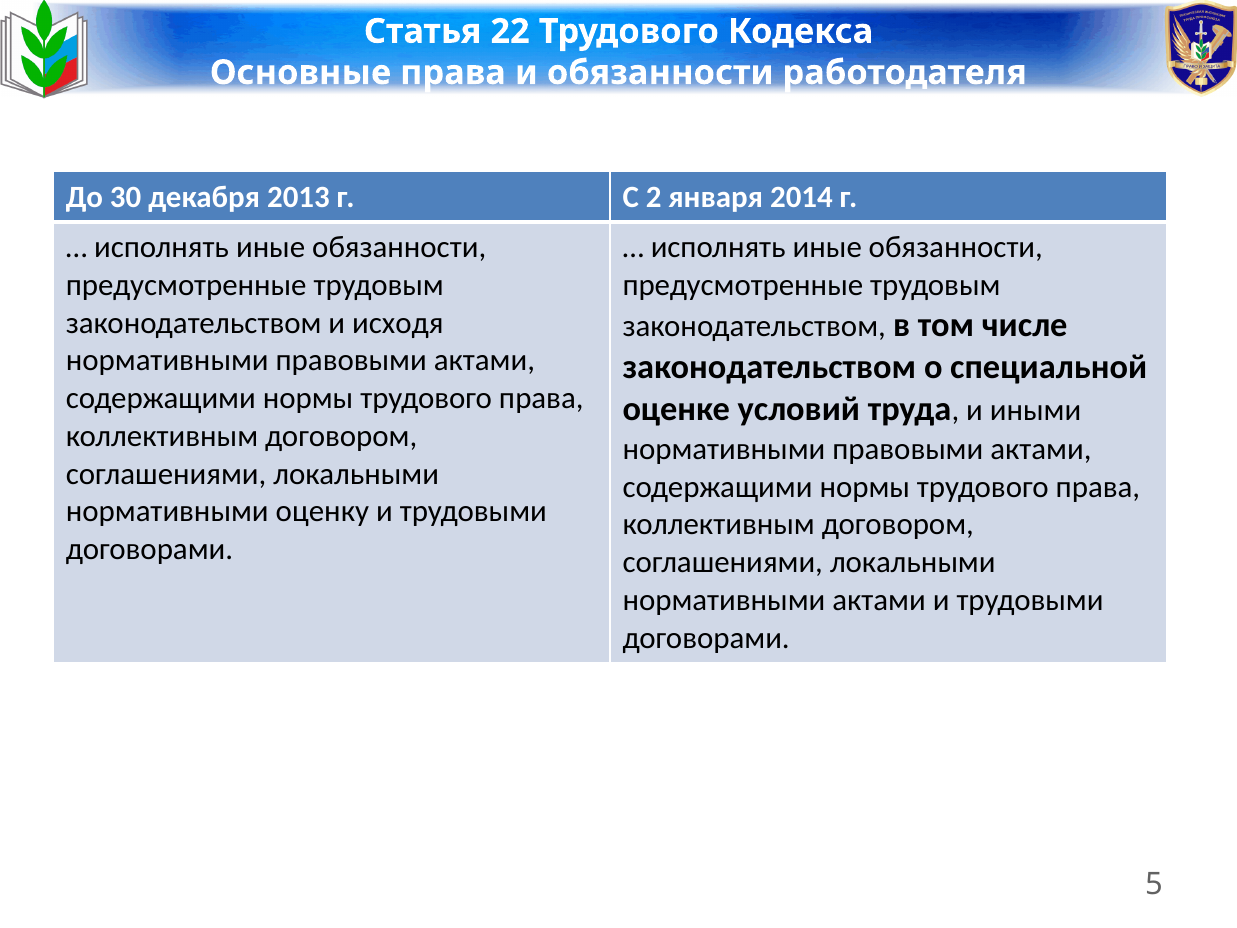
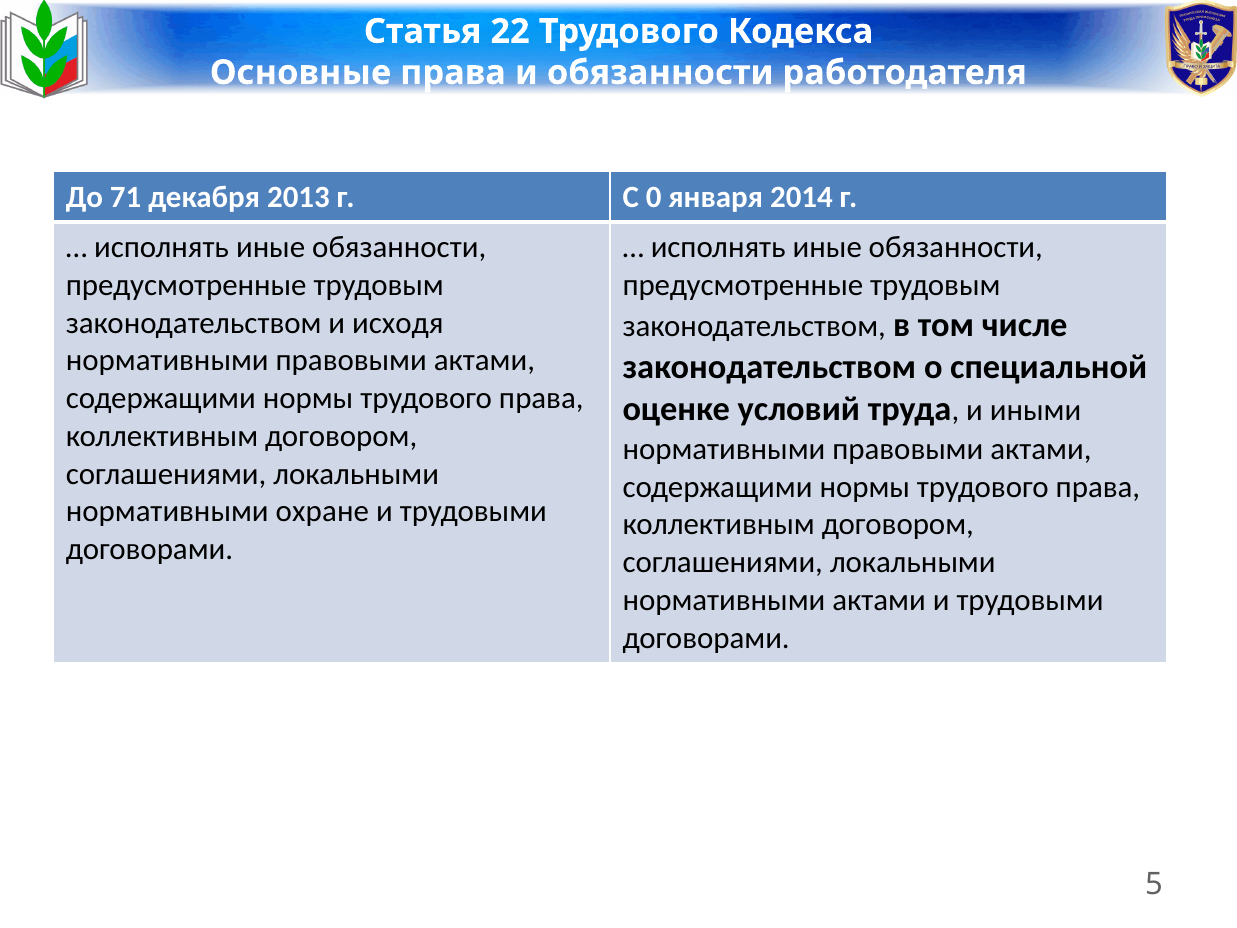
30: 30 -> 71
2: 2 -> 0
оценку: оценку -> охране
